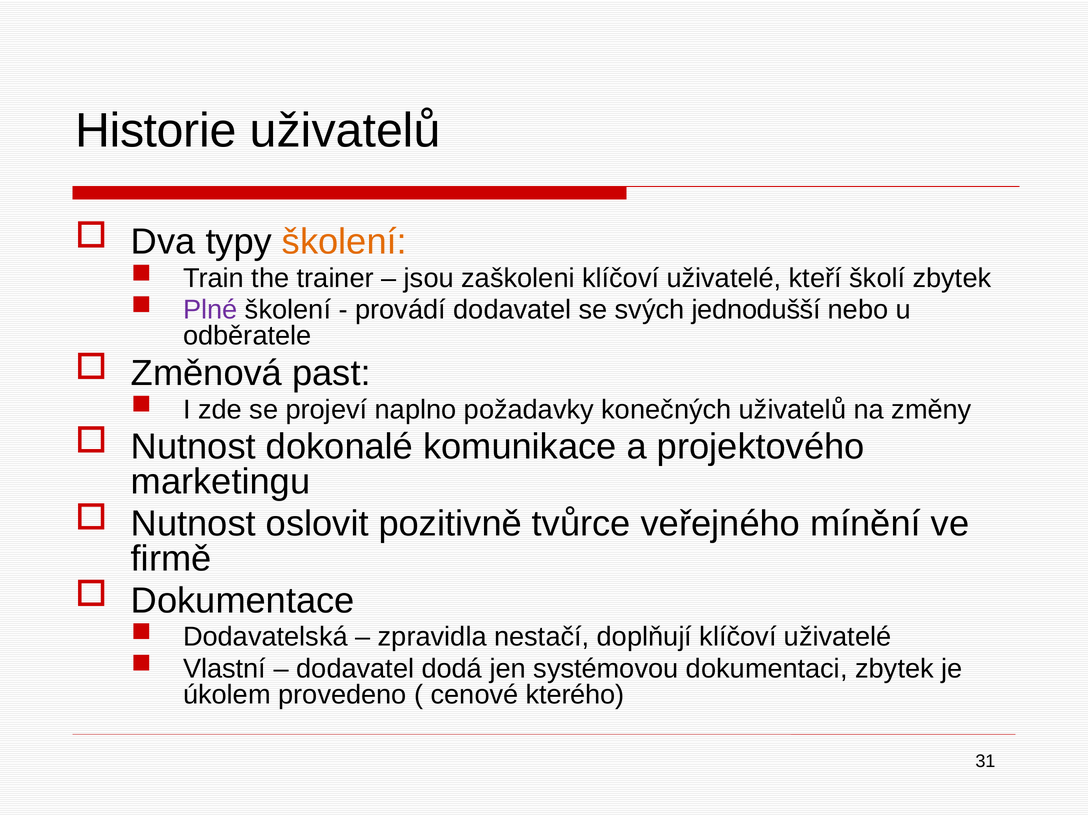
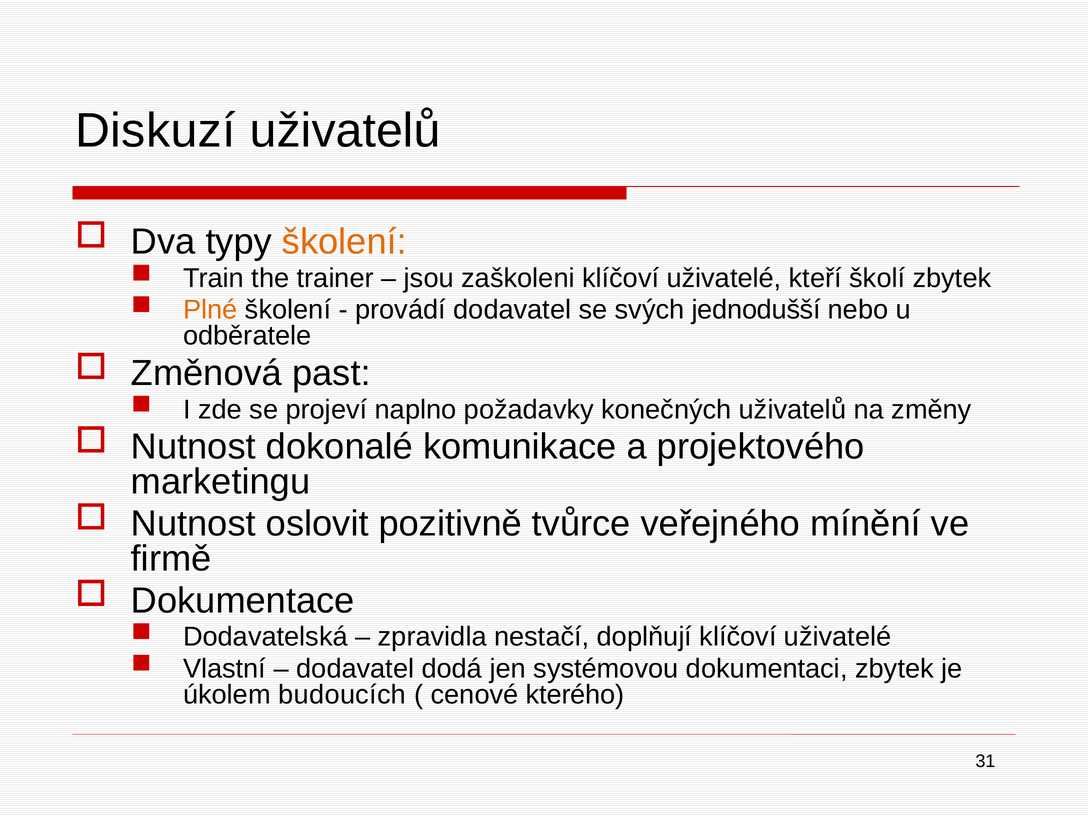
Historie: Historie -> Diskuzí
Plné colour: purple -> orange
provedeno: provedeno -> budoucích
